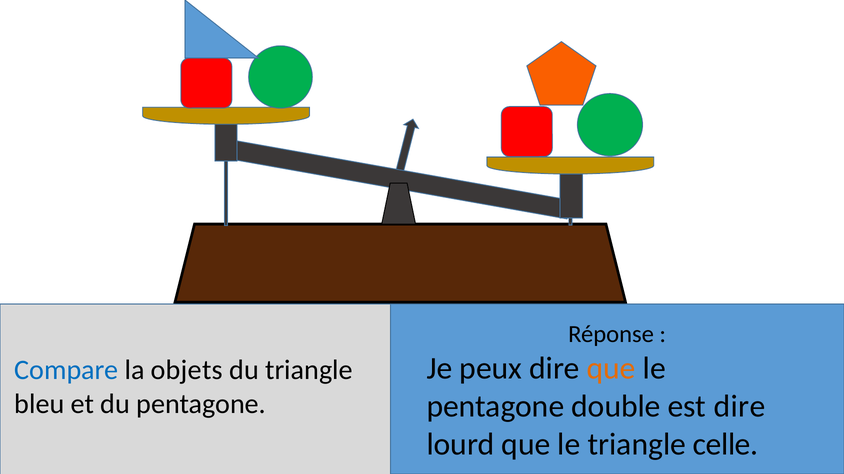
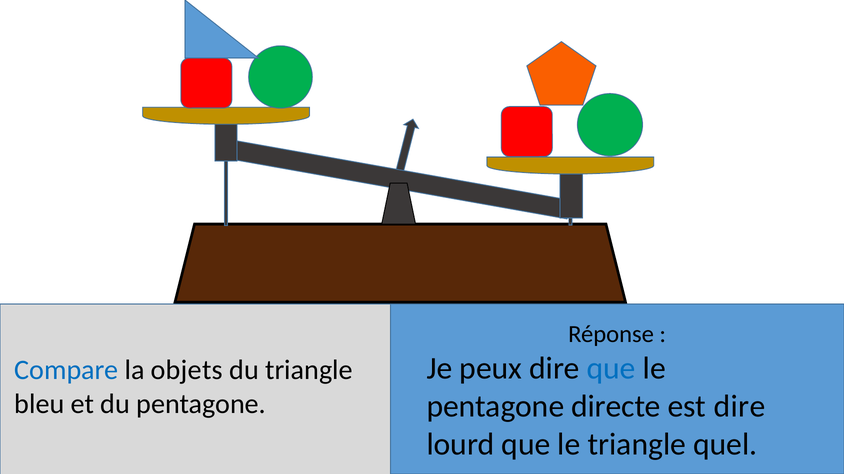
que at (611, 369) colour: orange -> blue
double: double -> directe
celle: celle -> quel
